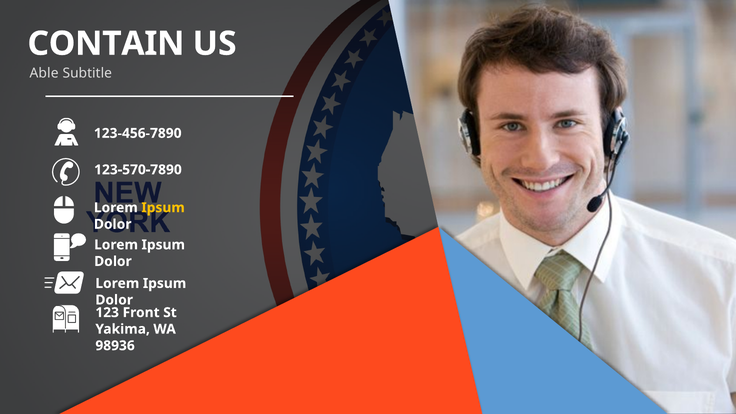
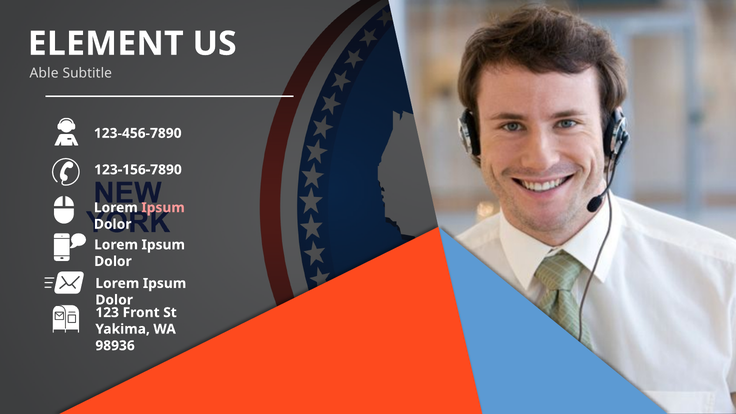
CONTAIN: CONTAIN -> ELEMENT
123-570-7890: 123-570-7890 -> 123-156-7890
Ipsum at (163, 208) colour: yellow -> pink
